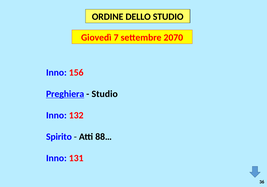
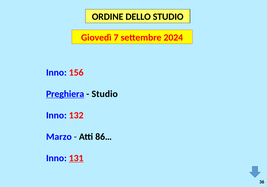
2070: 2070 -> 2024
Spirito: Spirito -> Marzo
88…: 88… -> 86…
131 underline: none -> present
